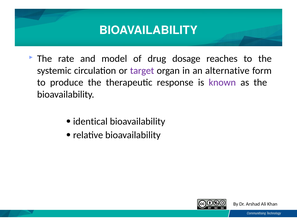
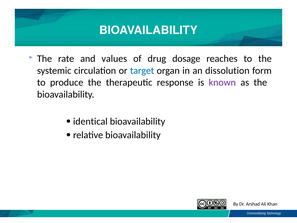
model: model -> values
target colour: purple -> blue
alternative: alternative -> dissolution
